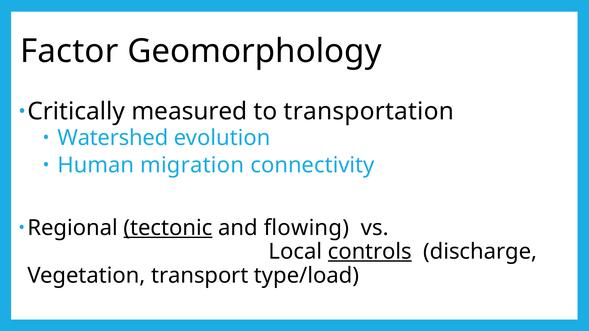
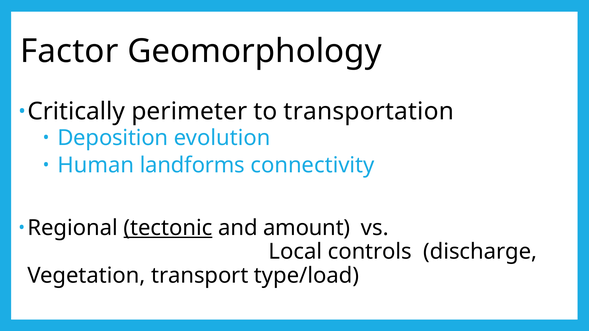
measured: measured -> perimeter
Watershed: Watershed -> Deposition
migration: migration -> landforms
flowing: flowing -> amount
controls underline: present -> none
